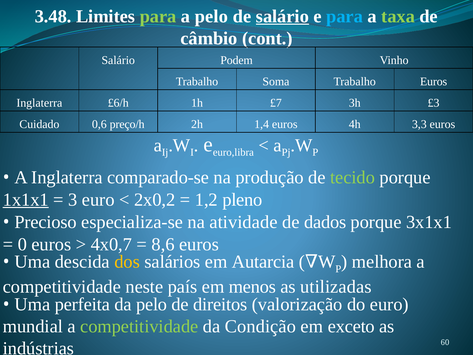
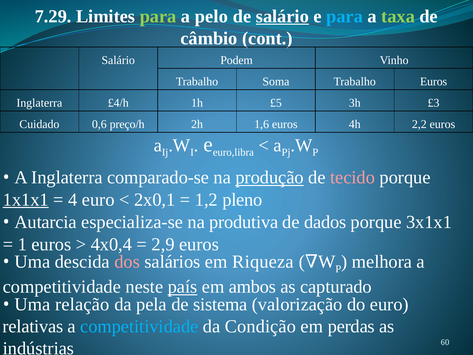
3.48: 3.48 -> 7.29
£6/h: £6/h -> £4/h
£7: £7 -> £5
1,4: 1,4 -> 1,6
3,3: 3,3 -> 2,2
produção underline: none -> present
tecido colour: light green -> pink
3: 3 -> 4
2x0,2: 2x0,2 -> 2x0,1
Precioso: Precioso -> Autarcia
atividade: atividade -> produtiva
0: 0 -> 1
4x0,7: 4x0,7 -> 4x0,4
8,6: 8,6 -> 2,9
dos colour: yellow -> pink
Autarcia: Autarcia -> Riqueza
país underline: none -> present
menos: menos -> ambos
utilizadas: utilizadas -> capturado
perfeita: perfeita -> relação
da pelo: pelo -> pela
direitos: direitos -> sistema
mundial: mundial -> relativas
competitividade at (139, 326) colour: light green -> light blue
exceto: exceto -> perdas
